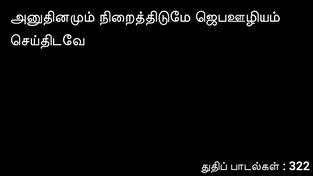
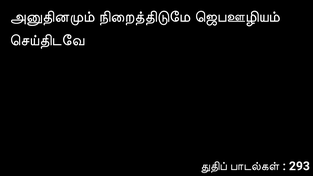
322: 322 -> 293
